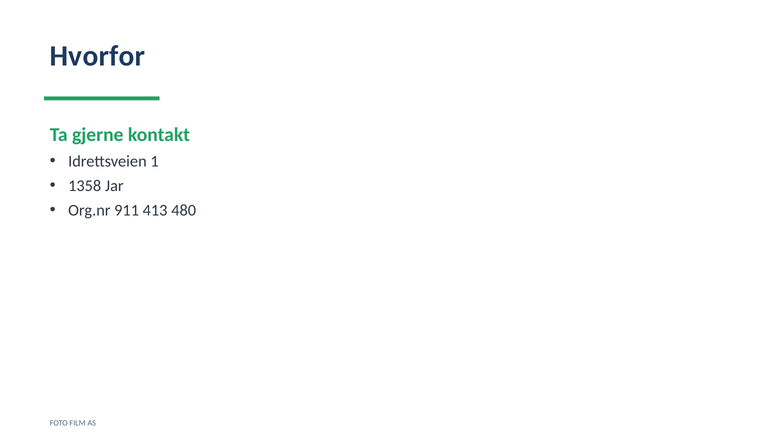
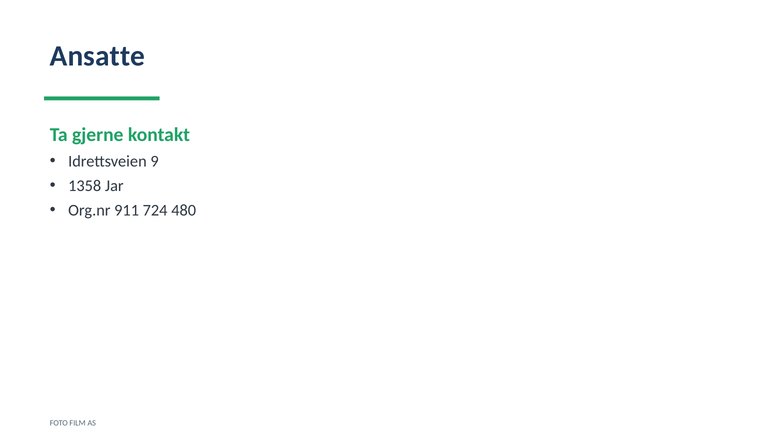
Hvorfor: Hvorfor -> Ansatte
1: 1 -> 9
413: 413 -> 724
